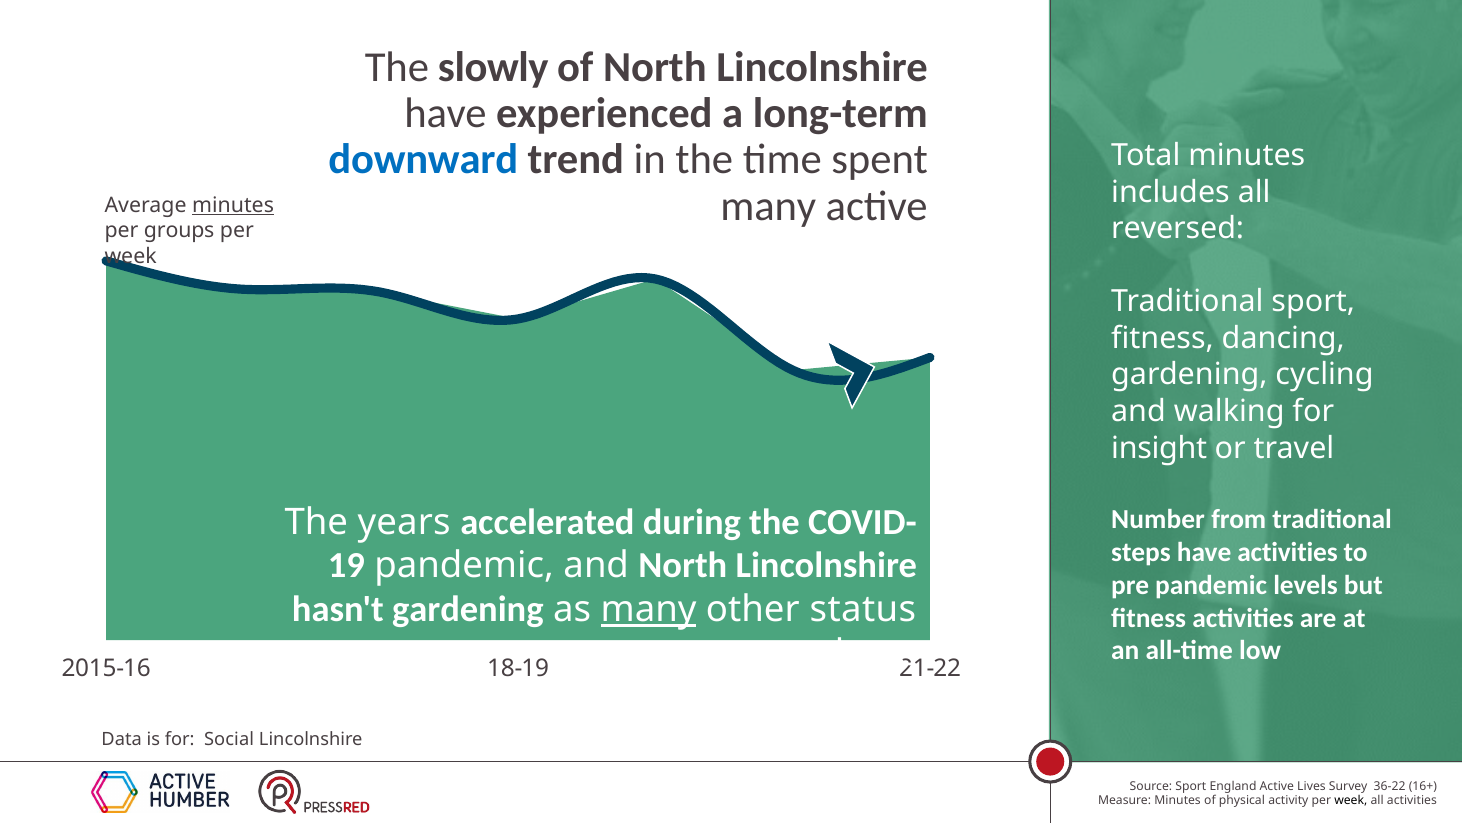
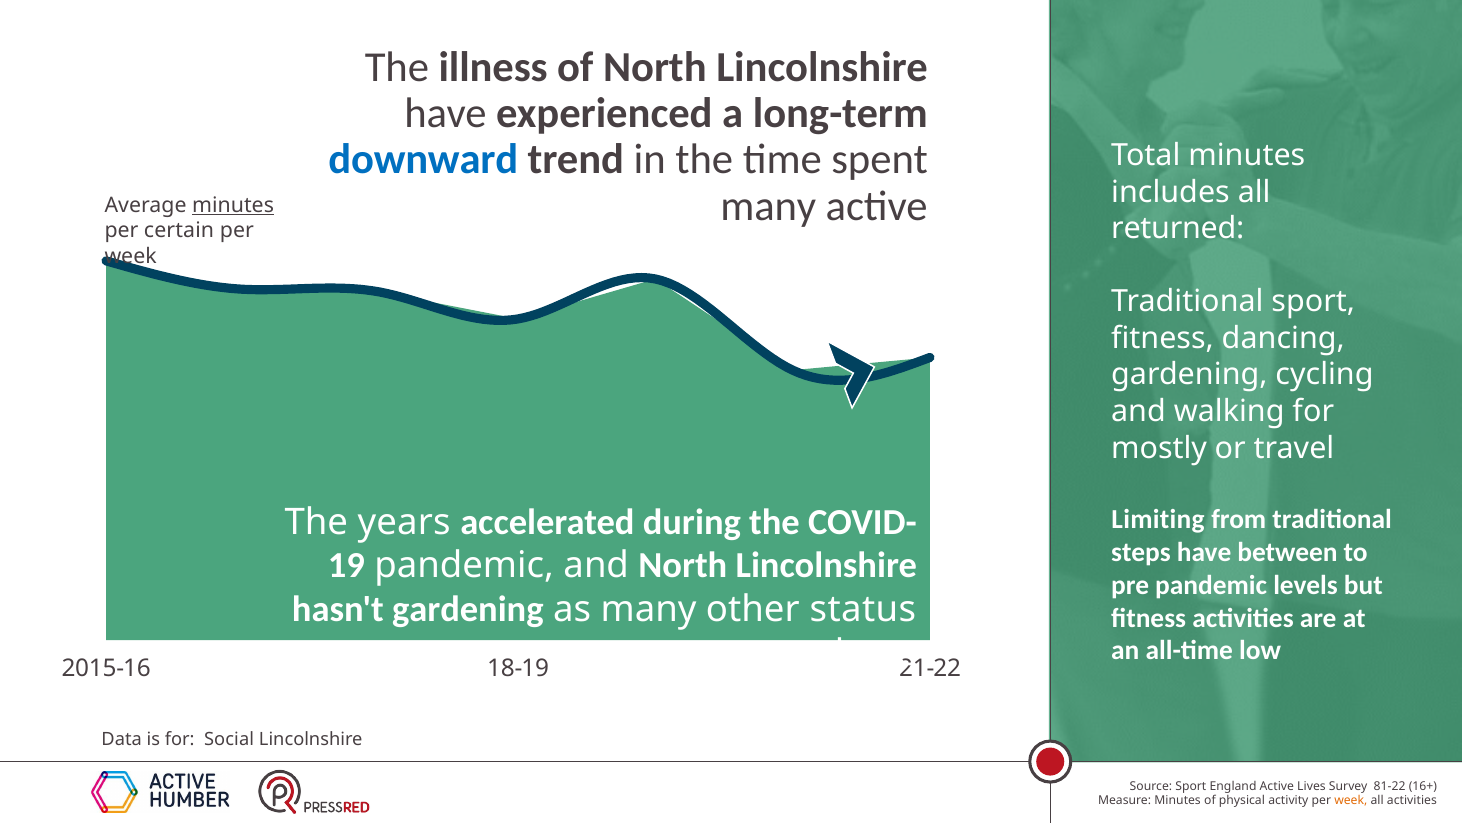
slowly: slowly -> illness
reversed: reversed -> returned
groups: groups -> certain
insight: insight -> mostly
Number: Number -> Limiting
have activities: activities -> between
many at (649, 609) underline: present -> none
36-22: 36-22 -> 81-22
week at (1351, 800) colour: black -> orange
